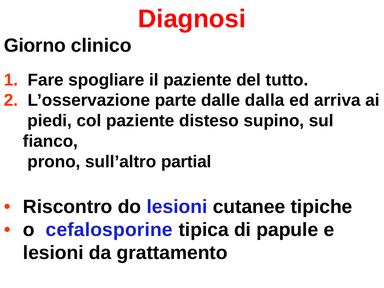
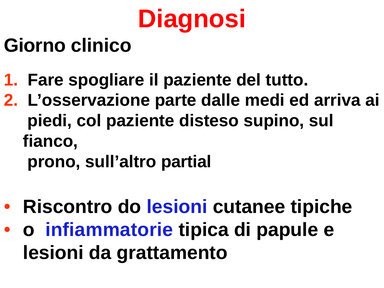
dalla: dalla -> medi
cefalosporine: cefalosporine -> infiammatorie
